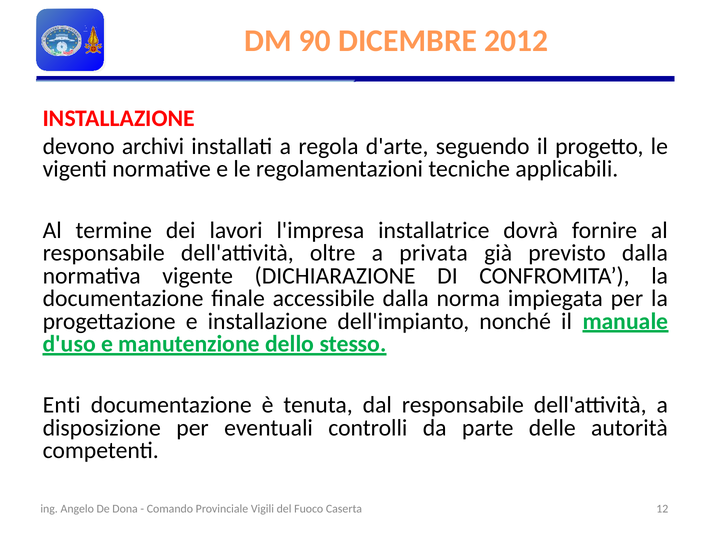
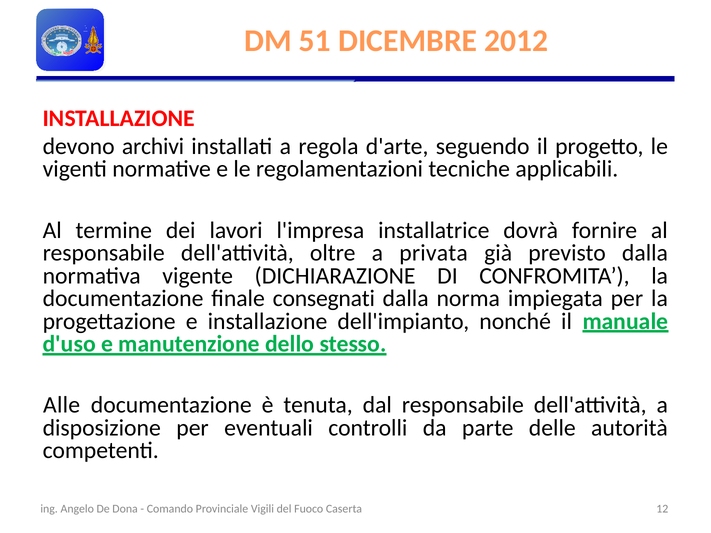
90: 90 -> 51
accessibile: accessibile -> consegnati
Enti: Enti -> Alle
